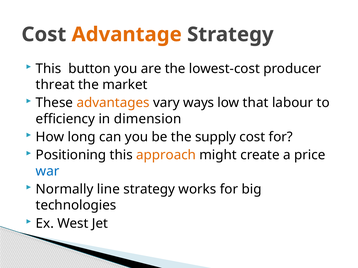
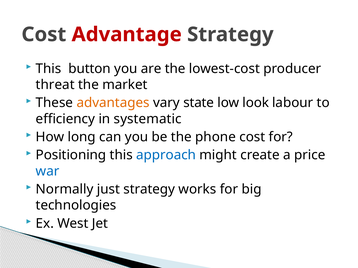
Advantage colour: orange -> red
ways: ways -> state
that: that -> look
dimension: dimension -> systematic
supply: supply -> phone
approach colour: orange -> blue
line: line -> just
